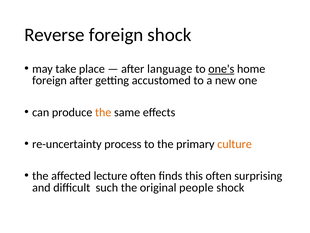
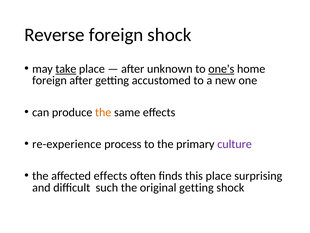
take underline: none -> present
language: language -> unknown
re-uncertainty: re-uncertainty -> re-experience
culture colour: orange -> purple
affected lecture: lecture -> effects
this often: often -> place
original people: people -> getting
